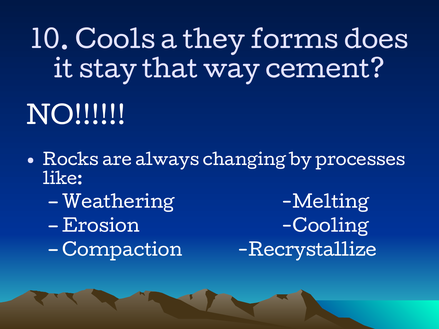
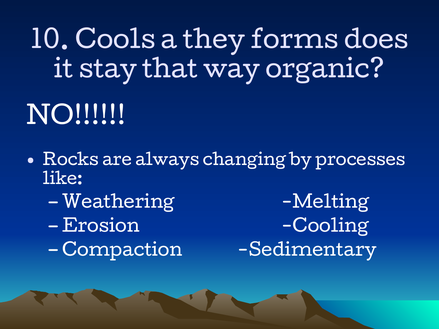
cement: cement -> organic
Recrystallize: Recrystallize -> Sedimentary
